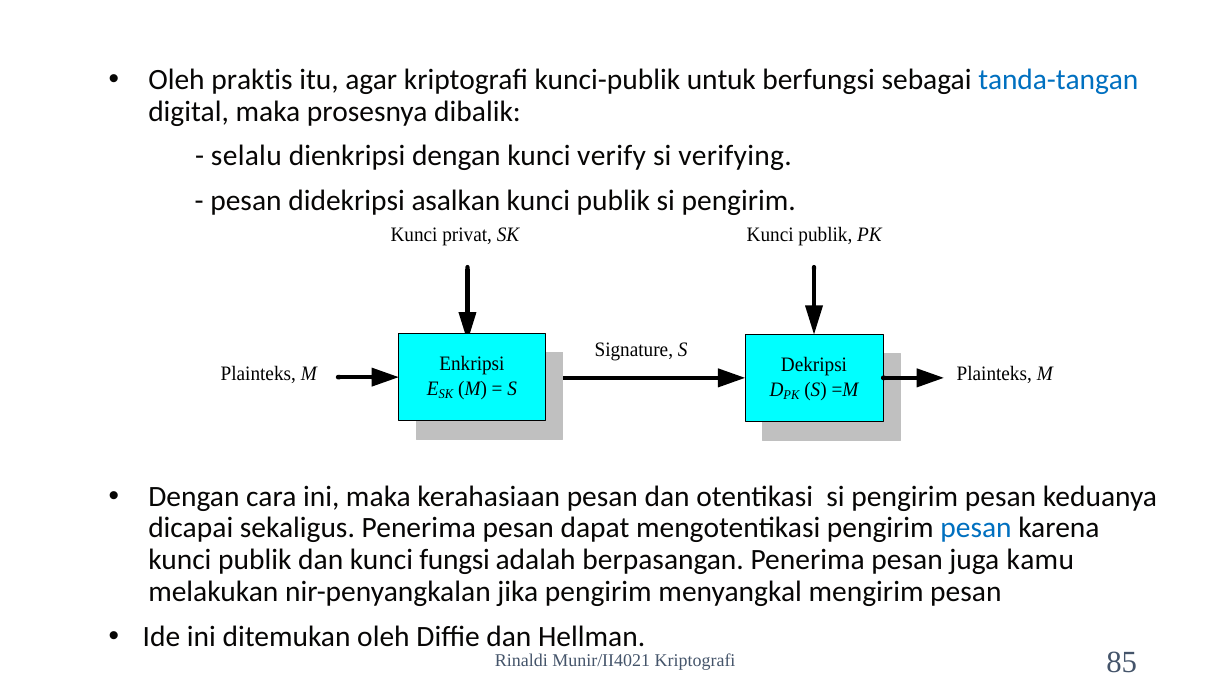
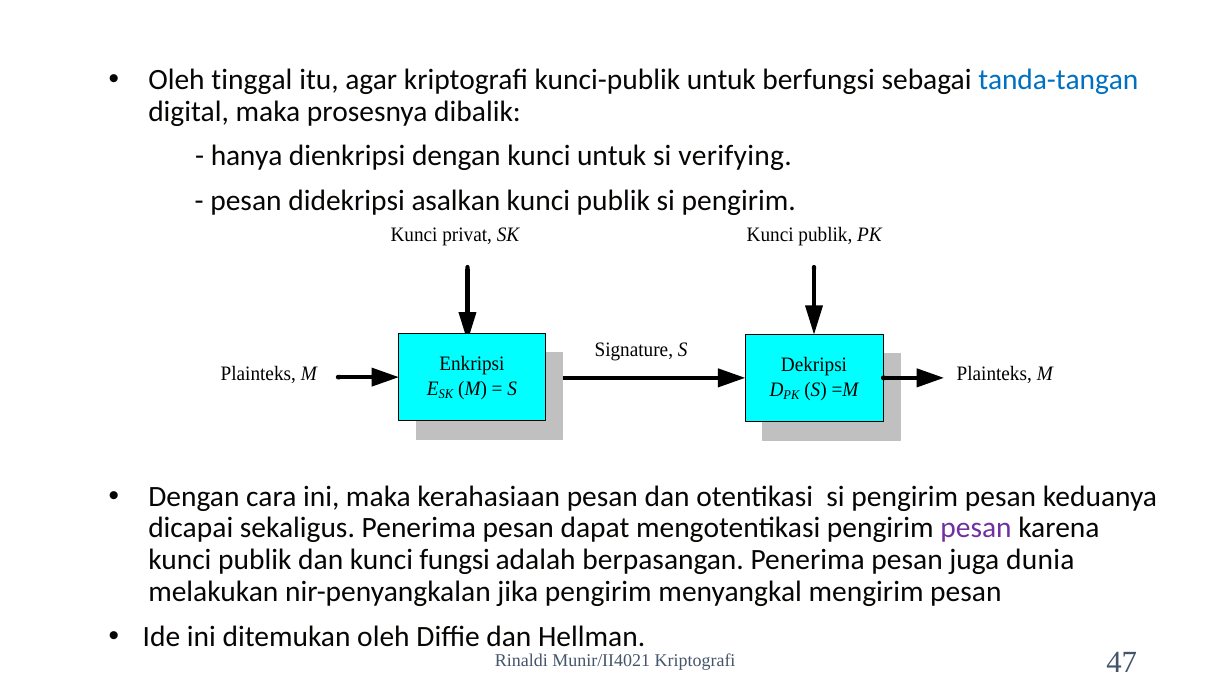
praktis: praktis -> tinggal
selalu: selalu -> hanya
kunci verify: verify -> untuk
pesan at (976, 528) colour: blue -> purple
kamu: kamu -> dunia
85: 85 -> 47
